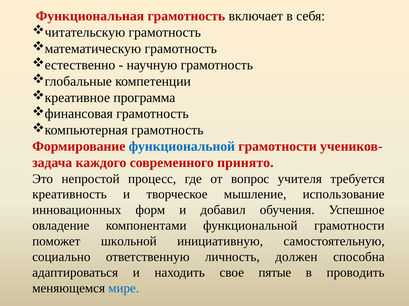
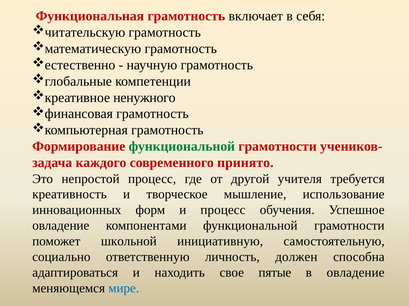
программа: программа -> ненужного
функциональной at (182, 147) colour: blue -> green
вопрос: вопрос -> другой
и добавил: добавил -> процесс
в проводить: проводить -> овладение
